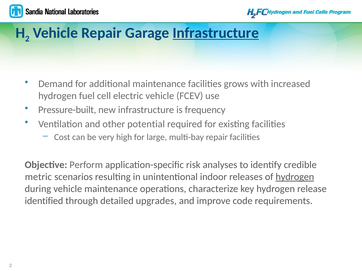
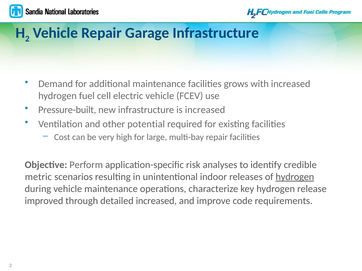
Infrastructure at (216, 33) underline: present -> none
is frequency: frequency -> increased
identified: identified -> improved
detailed upgrades: upgrades -> increased
